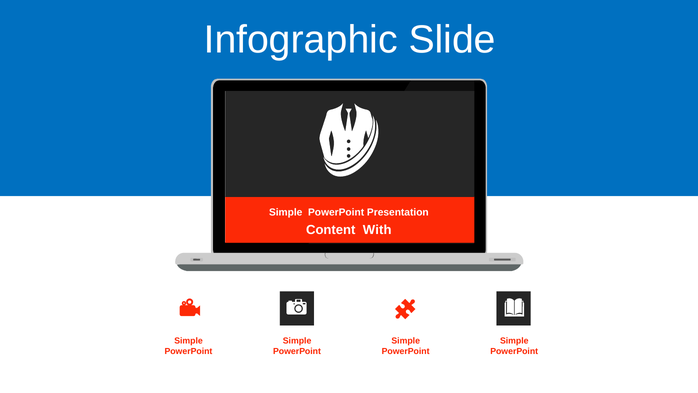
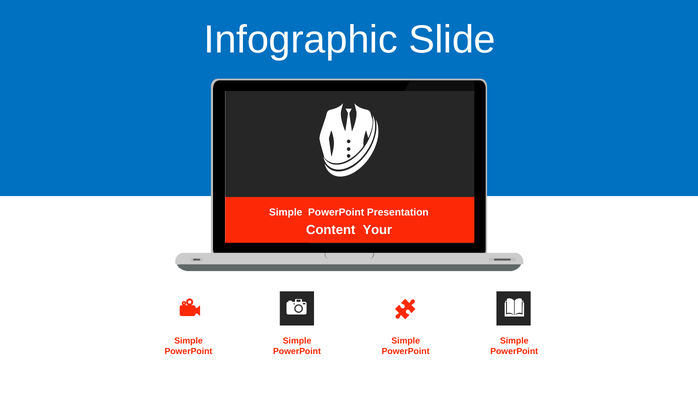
With: With -> Your
